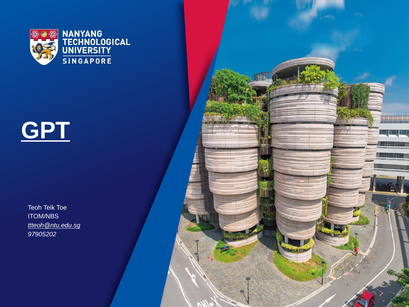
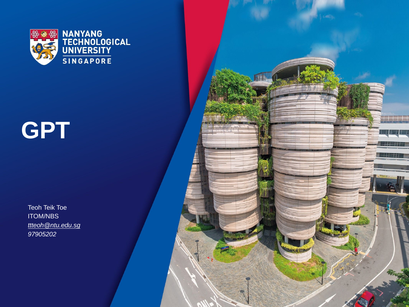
GPT underline: present -> none
